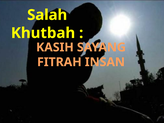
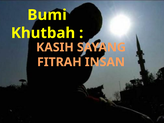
Salah: Salah -> Bumi
